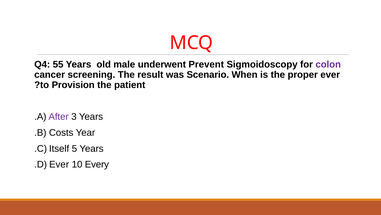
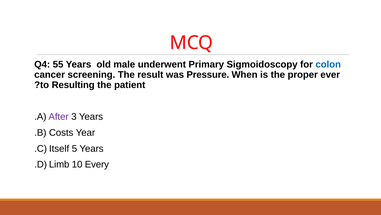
Prevent: Prevent -> Primary
colon colour: purple -> blue
Scenario: Scenario -> Pressure
Provision: Provision -> Resulting
D Ever: Ever -> Limb
